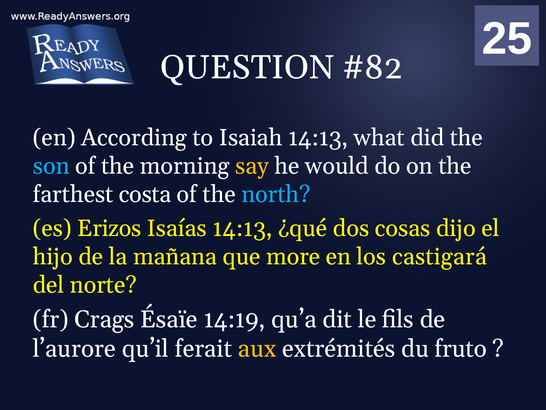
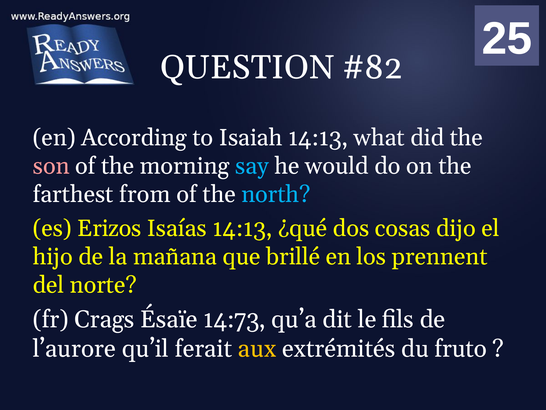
son colour: light blue -> pink
say colour: yellow -> light blue
costa: costa -> from
more: more -> brillé
castigará: castigará -> prennent
14:19: 14:19 -> 14:73
